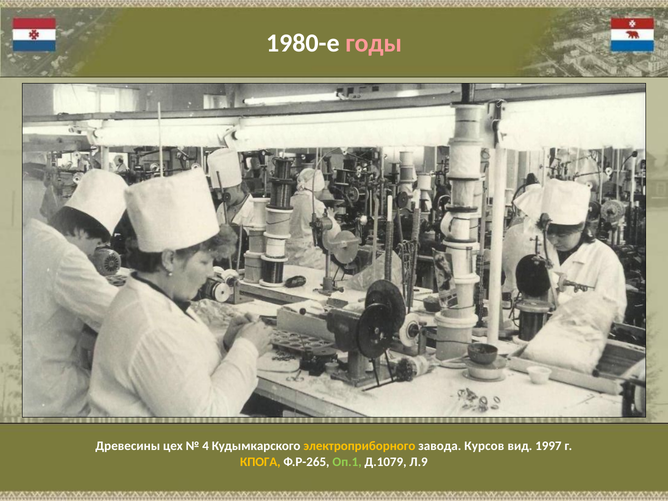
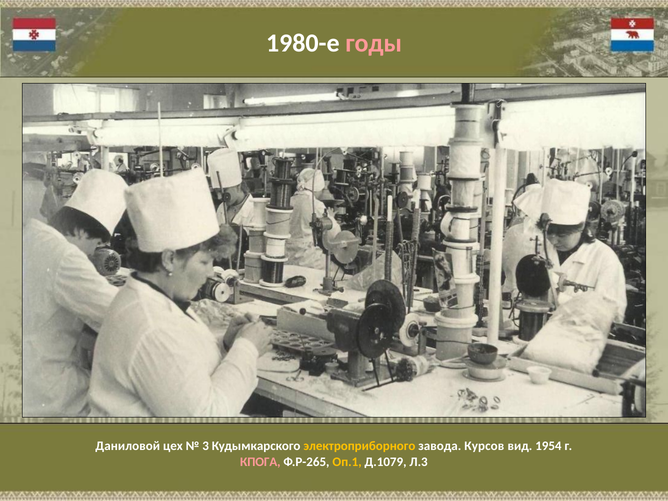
Древесины: Древесины -> Даниловой
4: 4 -> 3
1997: 1997 -> 1954
КПОГА colour: yellow -> pink
Оп.1 colour: light green -> yellow
Л.9: Л.9 -> Л.3
